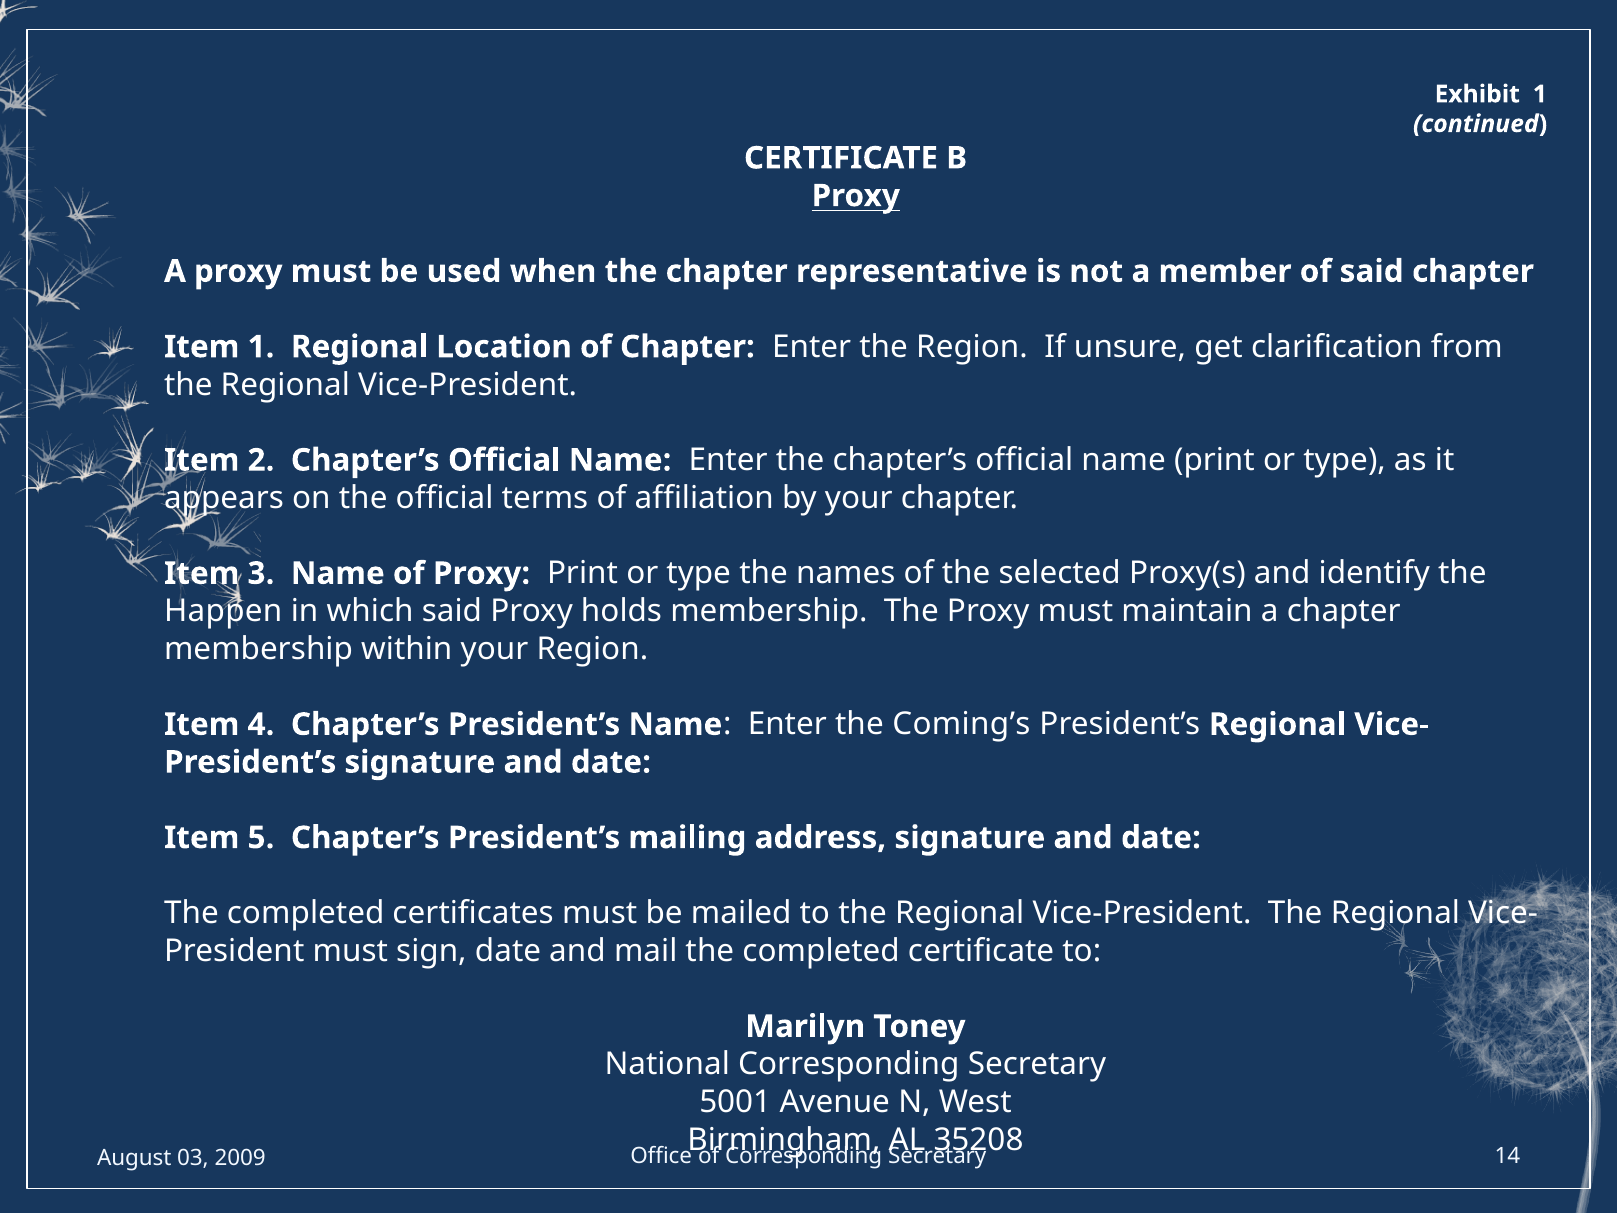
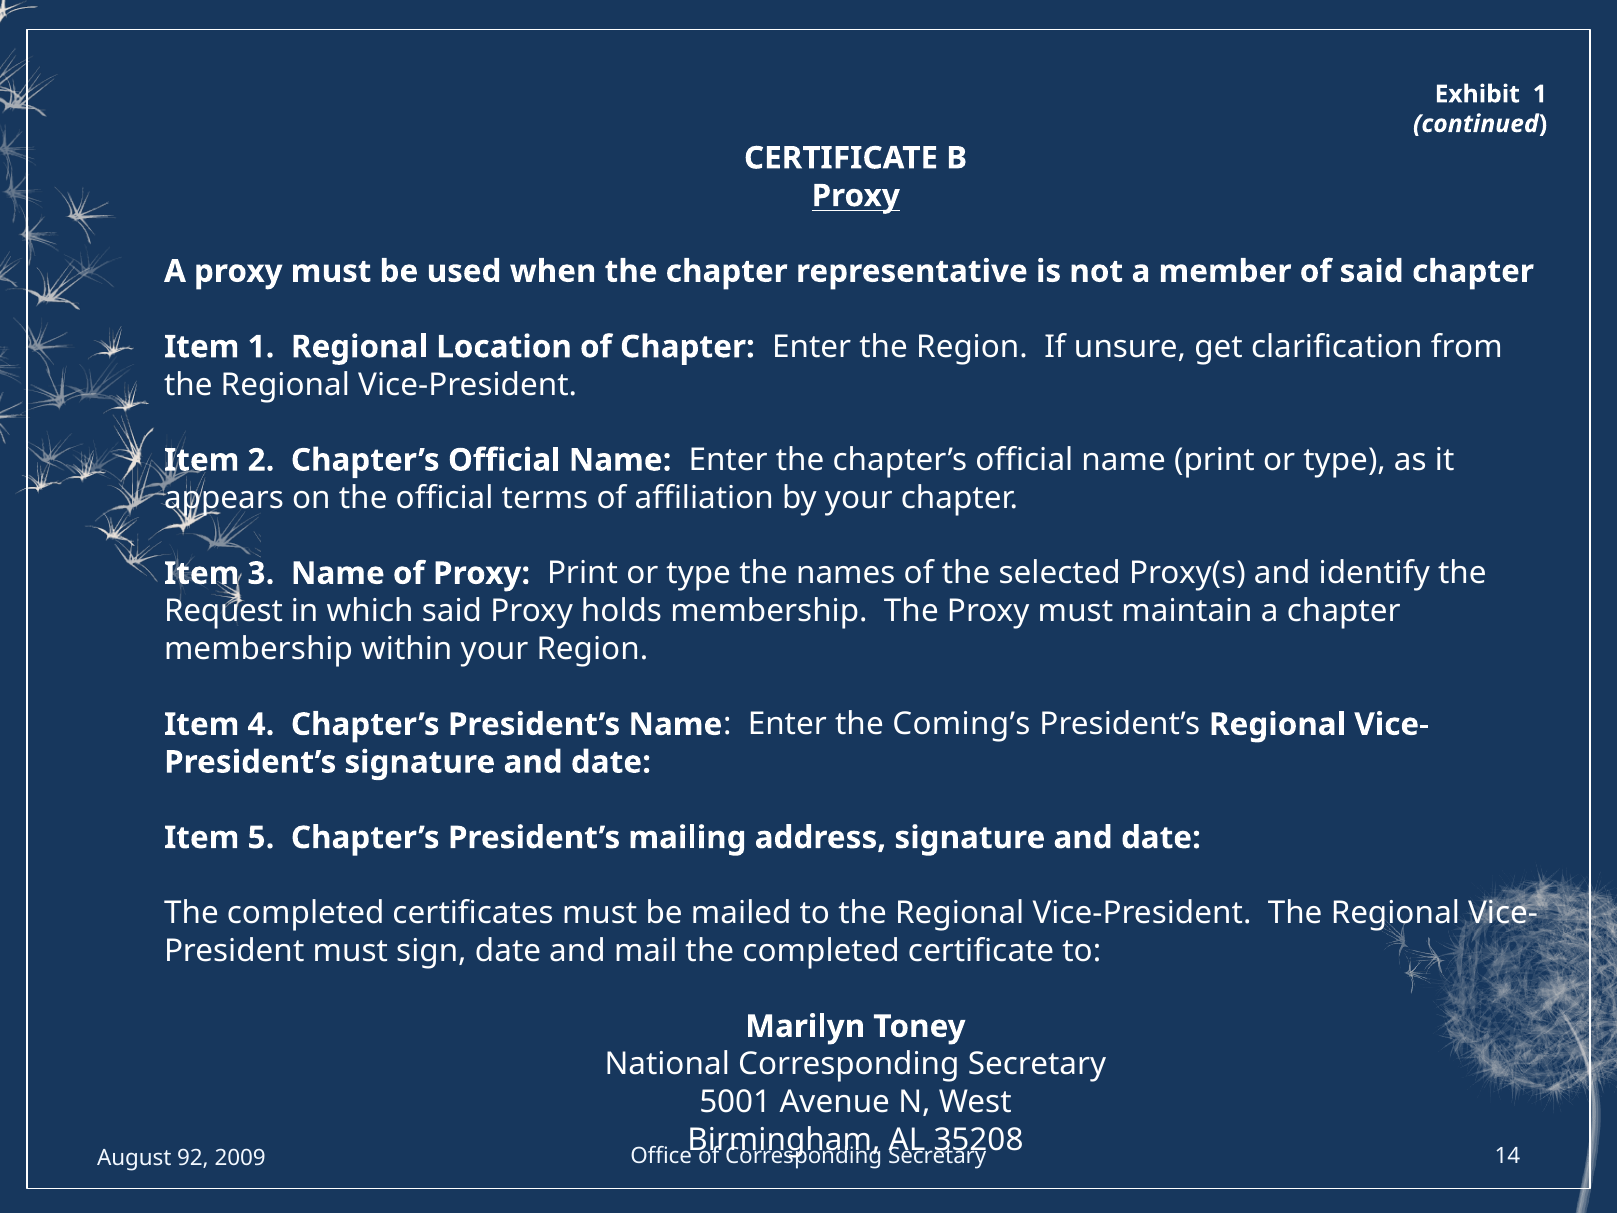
Happen: Happen -> Request
03: 03 -> 92
